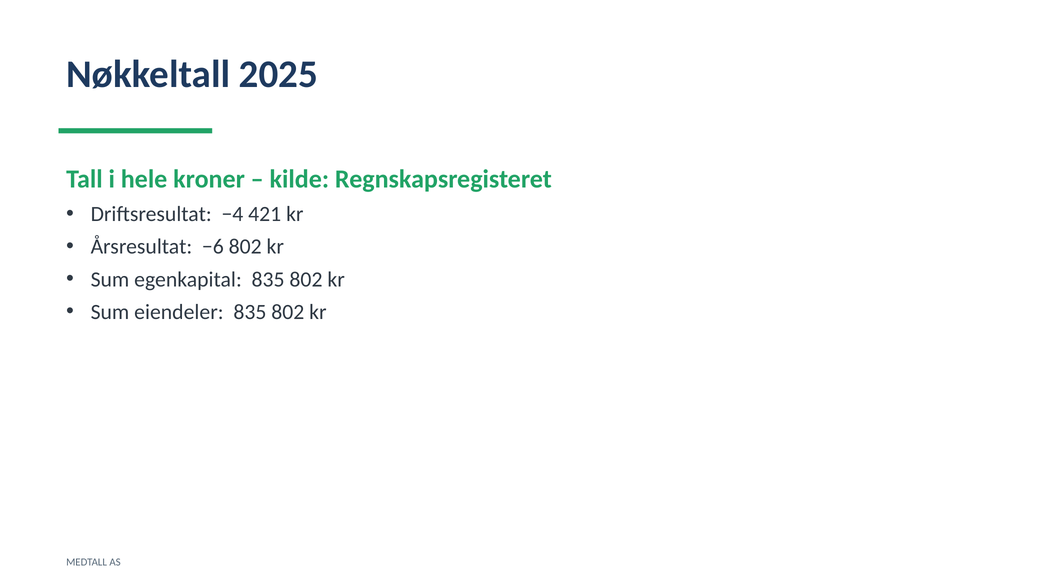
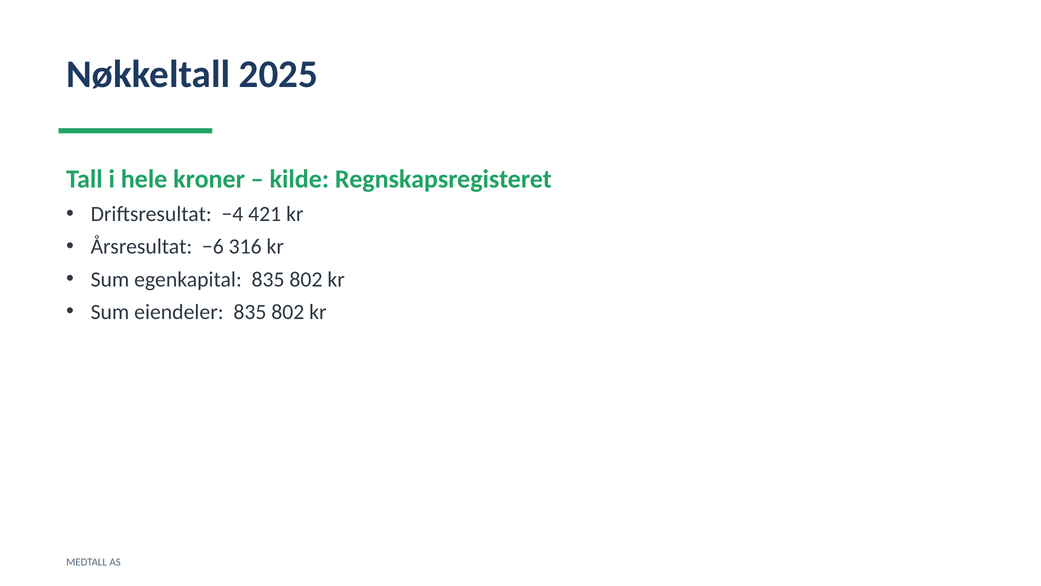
−6 802: 802 -> 316
